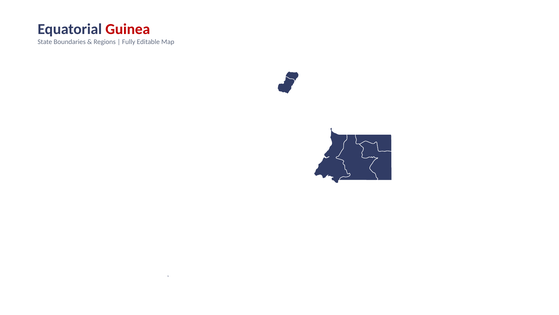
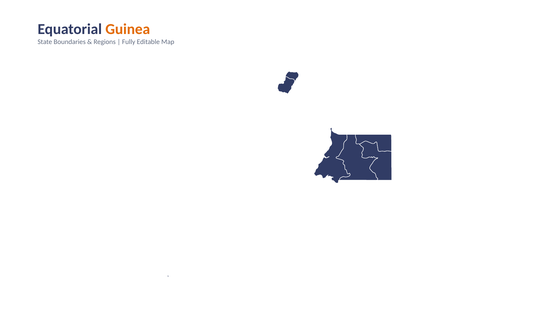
Guinea colour: red -> orange
